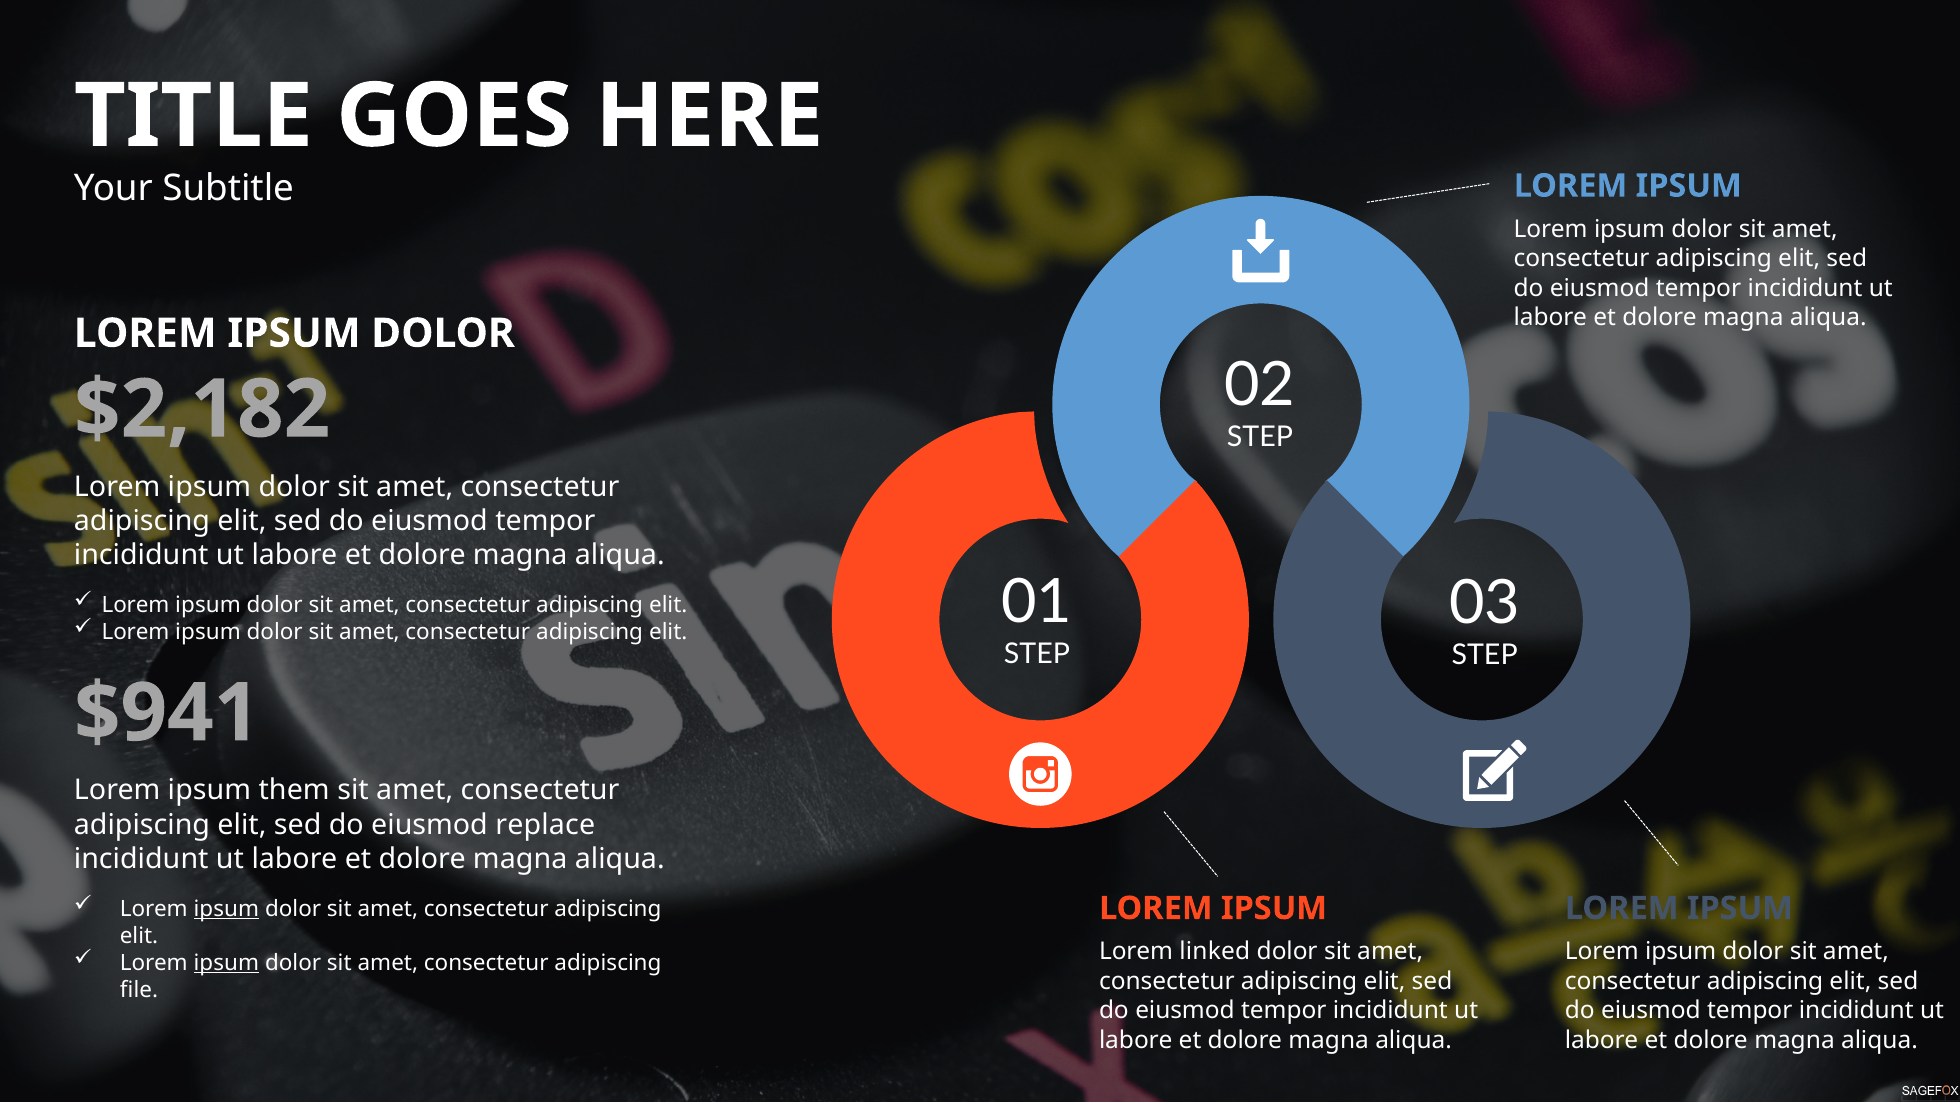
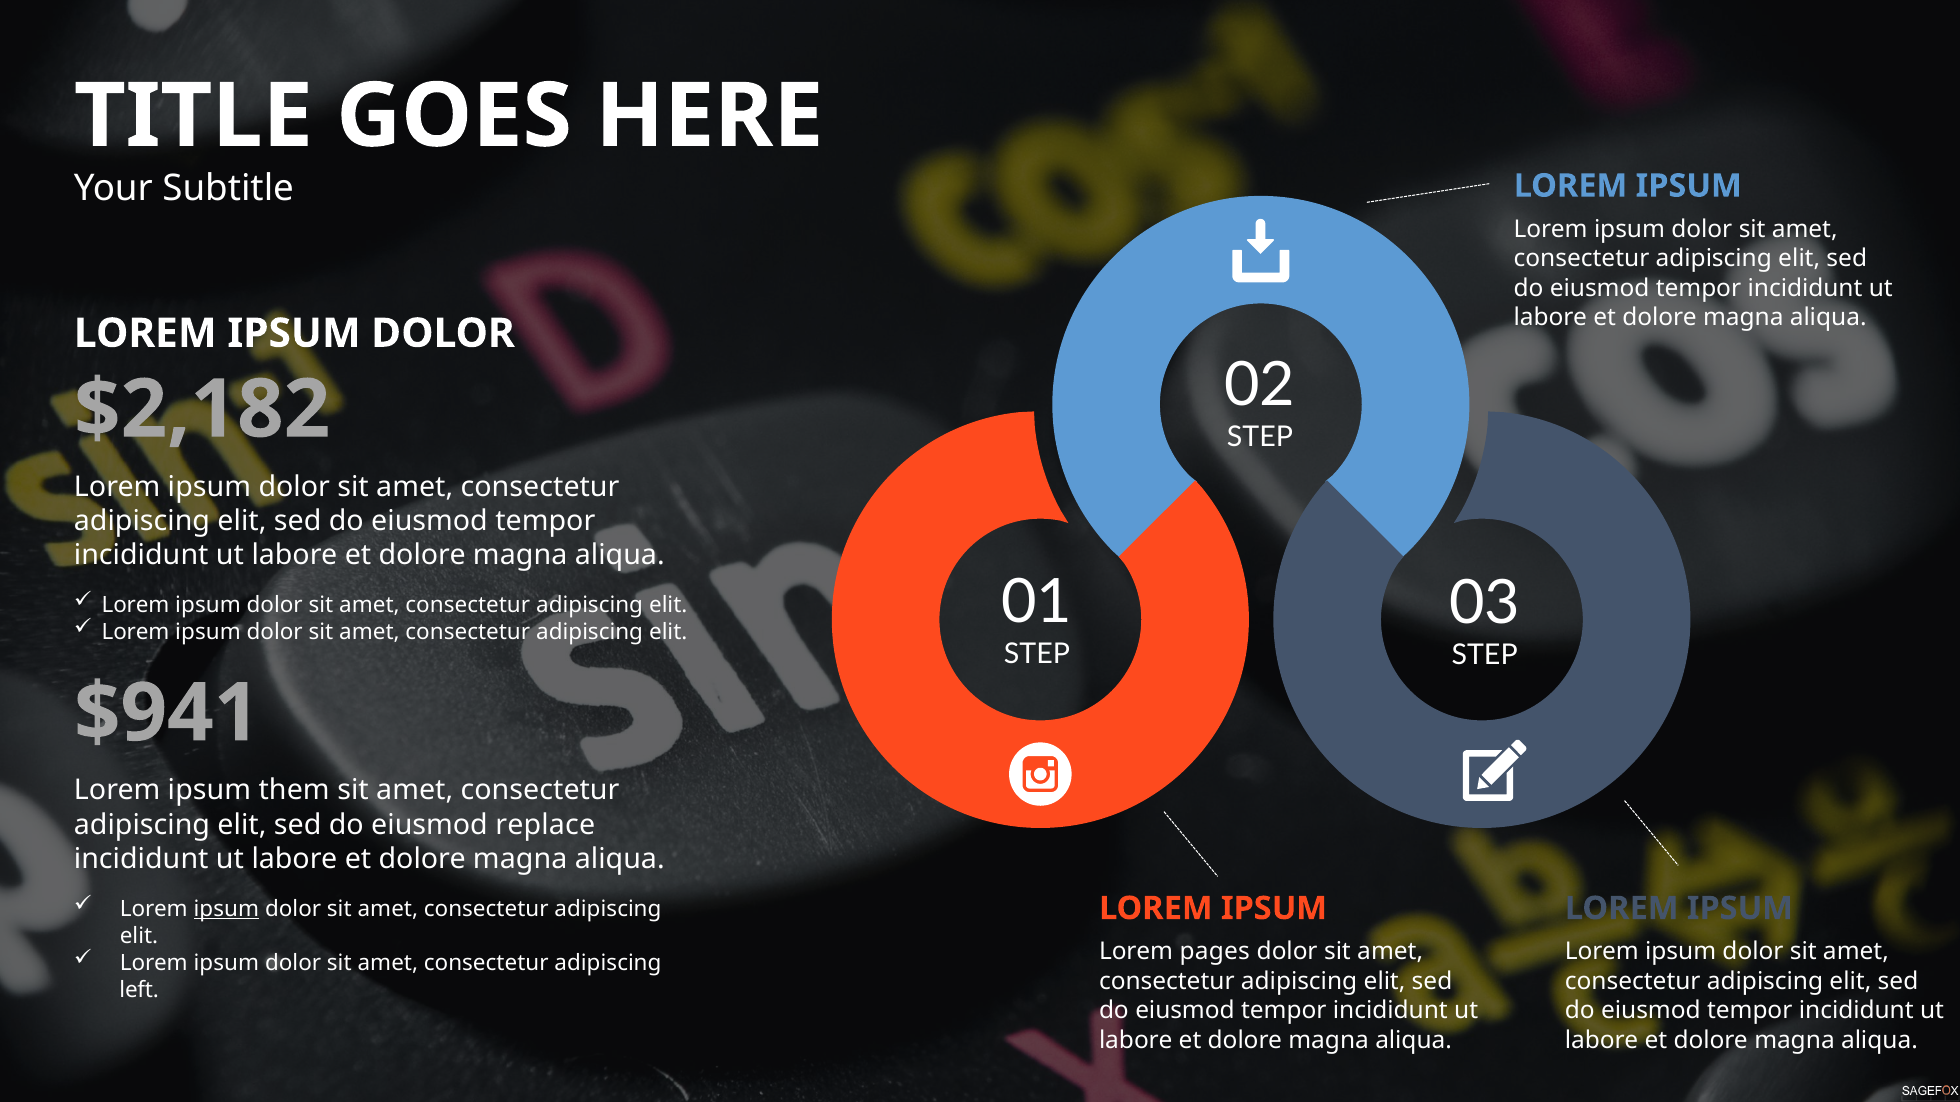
linked: linked -> pages
ipsum at (226, 963) underline: present -> none
file: file -> left
